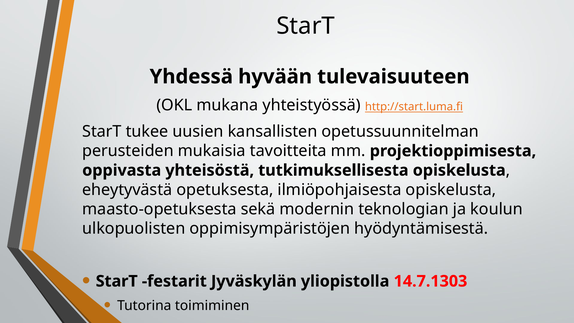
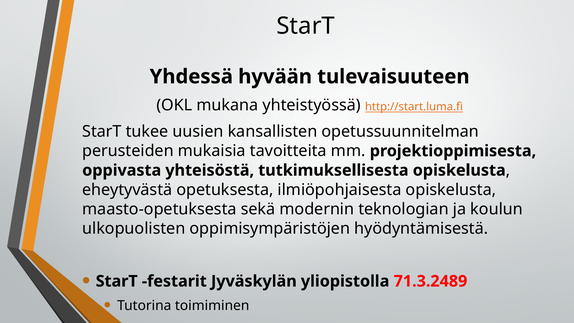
14.7.1303: 14.7.1303 -> 71.3.2489
